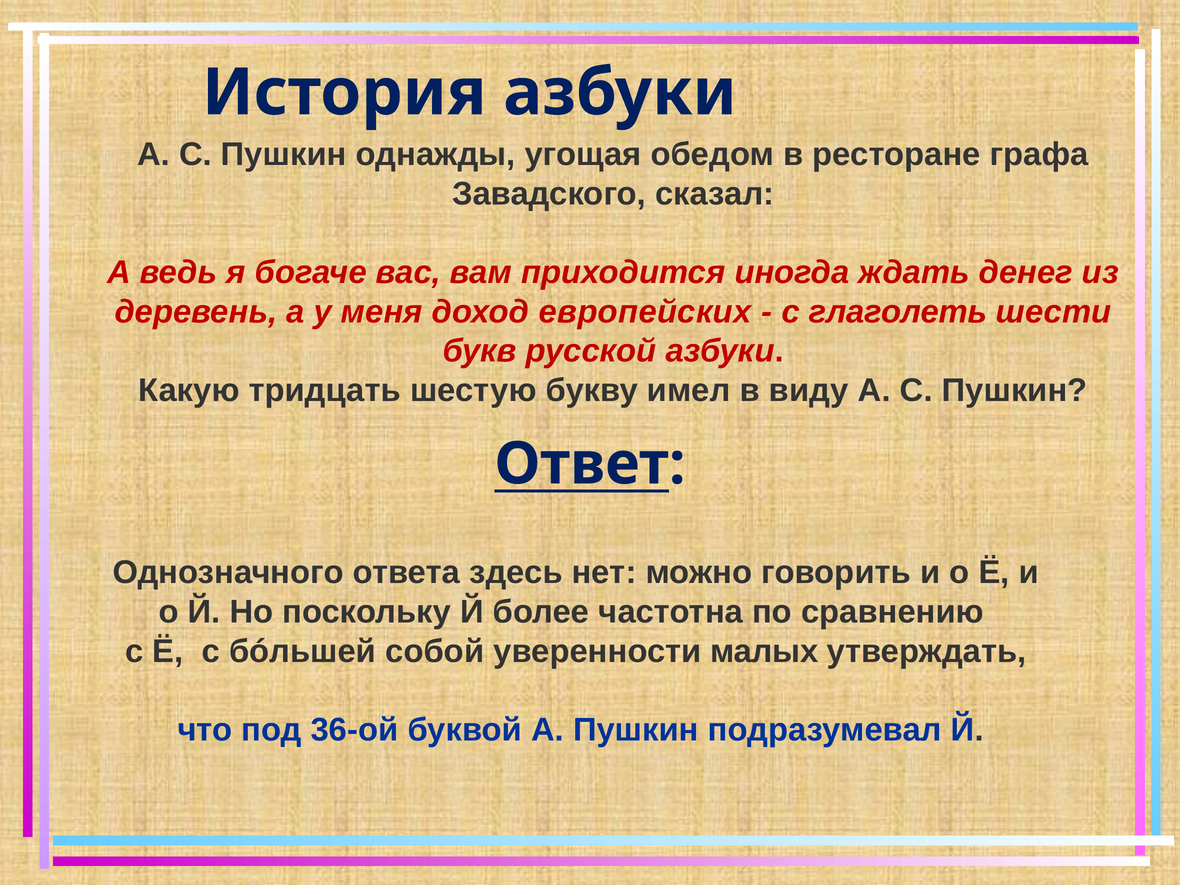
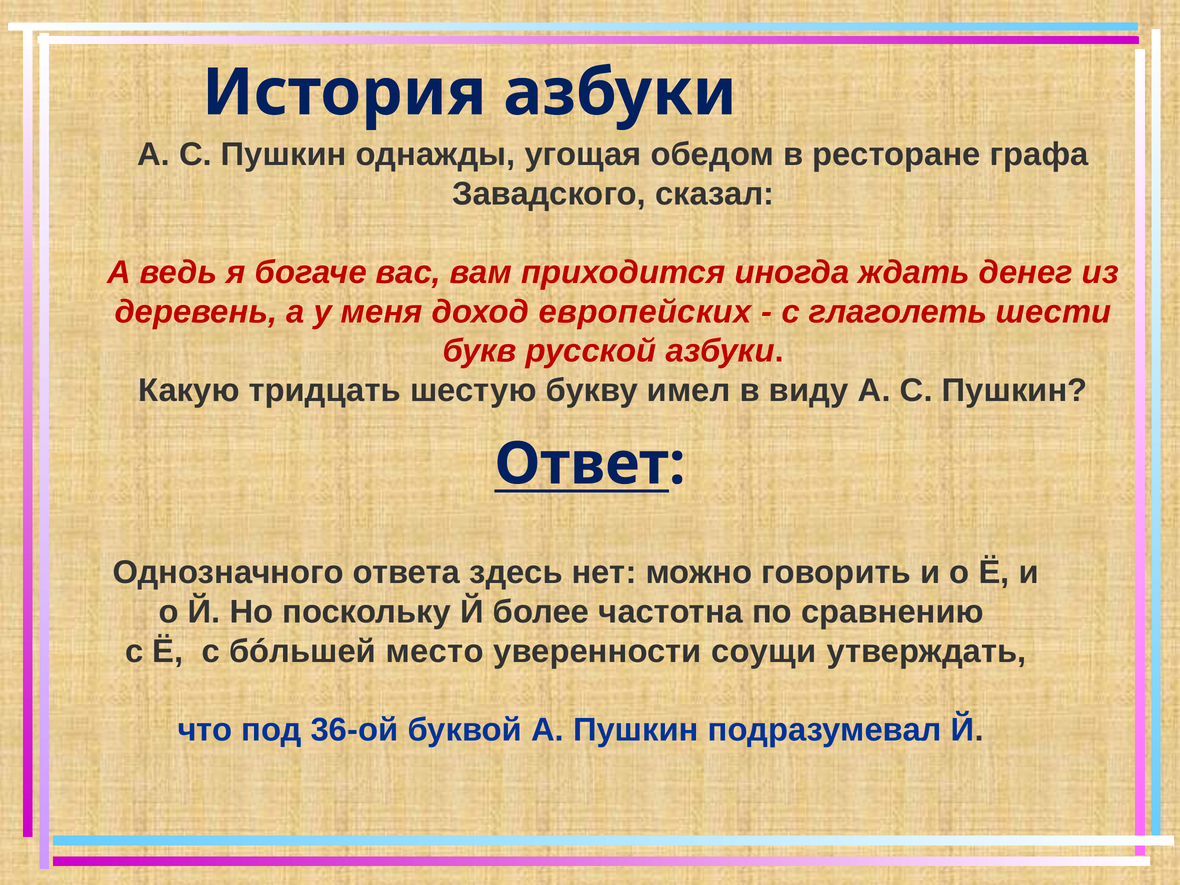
собой: собой -> место
малых: малых -> соущи
